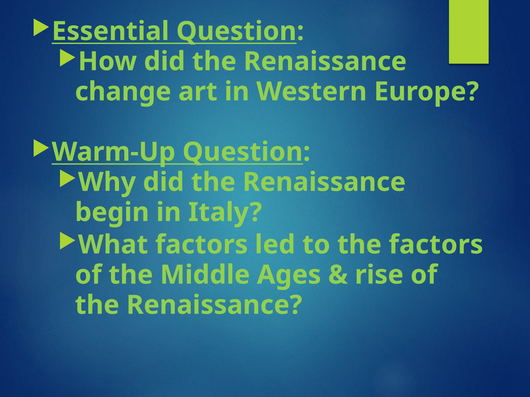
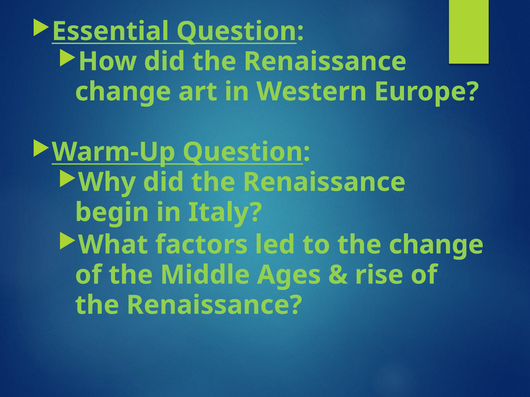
the factors: factors -> change
